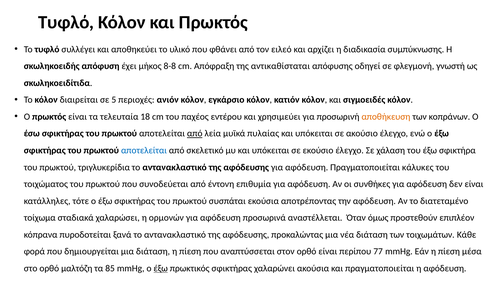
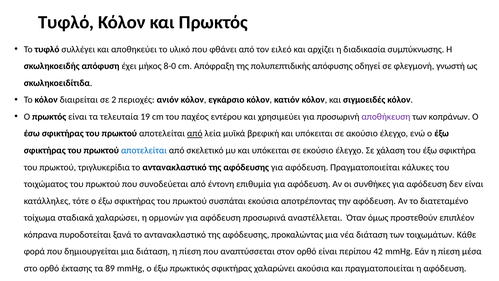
8-8: 8-8 -> 8-0
αντικαθίσταται: αντικαθίσταται -> πολυπεπτιδικής
5: 5 -> 2
18: 18 -> 19
αποθήκευση colour: orange -> purple
πυλαίας: πυλαίας -> βρεφική
77: 77 -> 42
μαλτόζη: μαλτόζη -> έκτασης
85: 85 -> 89
έξω at (161, 268) underline: present -> none
